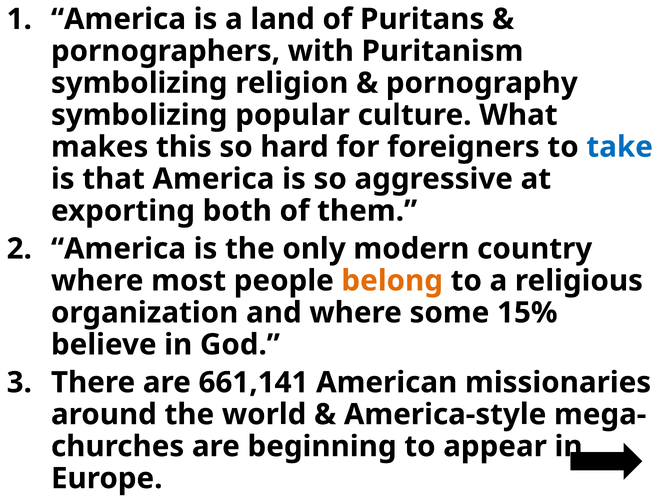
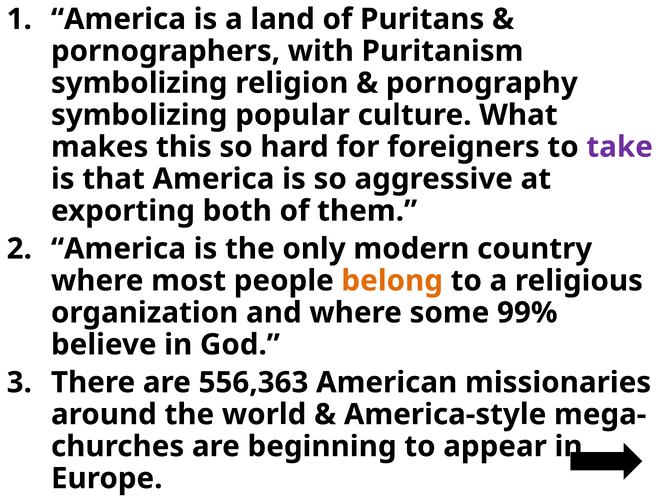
take colour: blue -> purple
15%: 15% -> 99%
661,141: 661,141 -> 556,363
